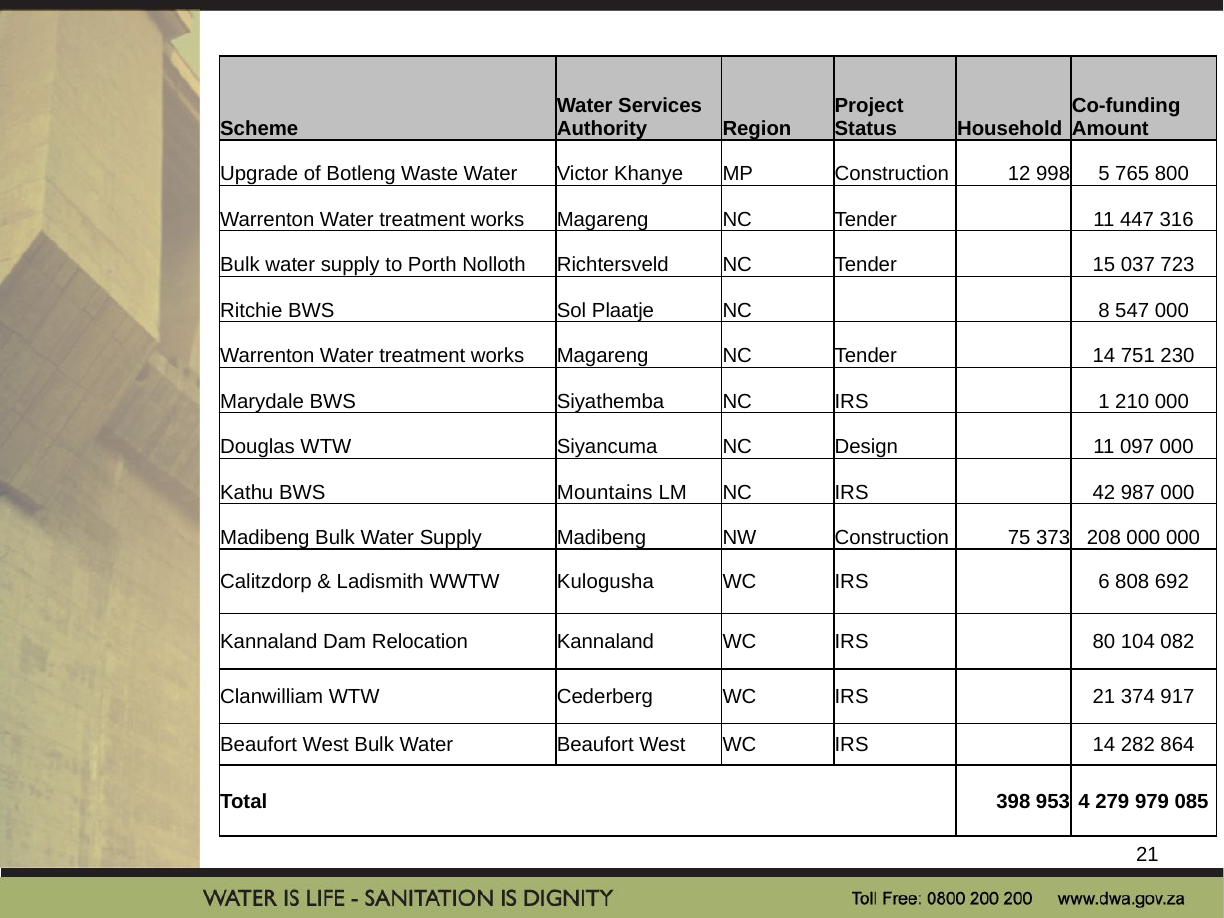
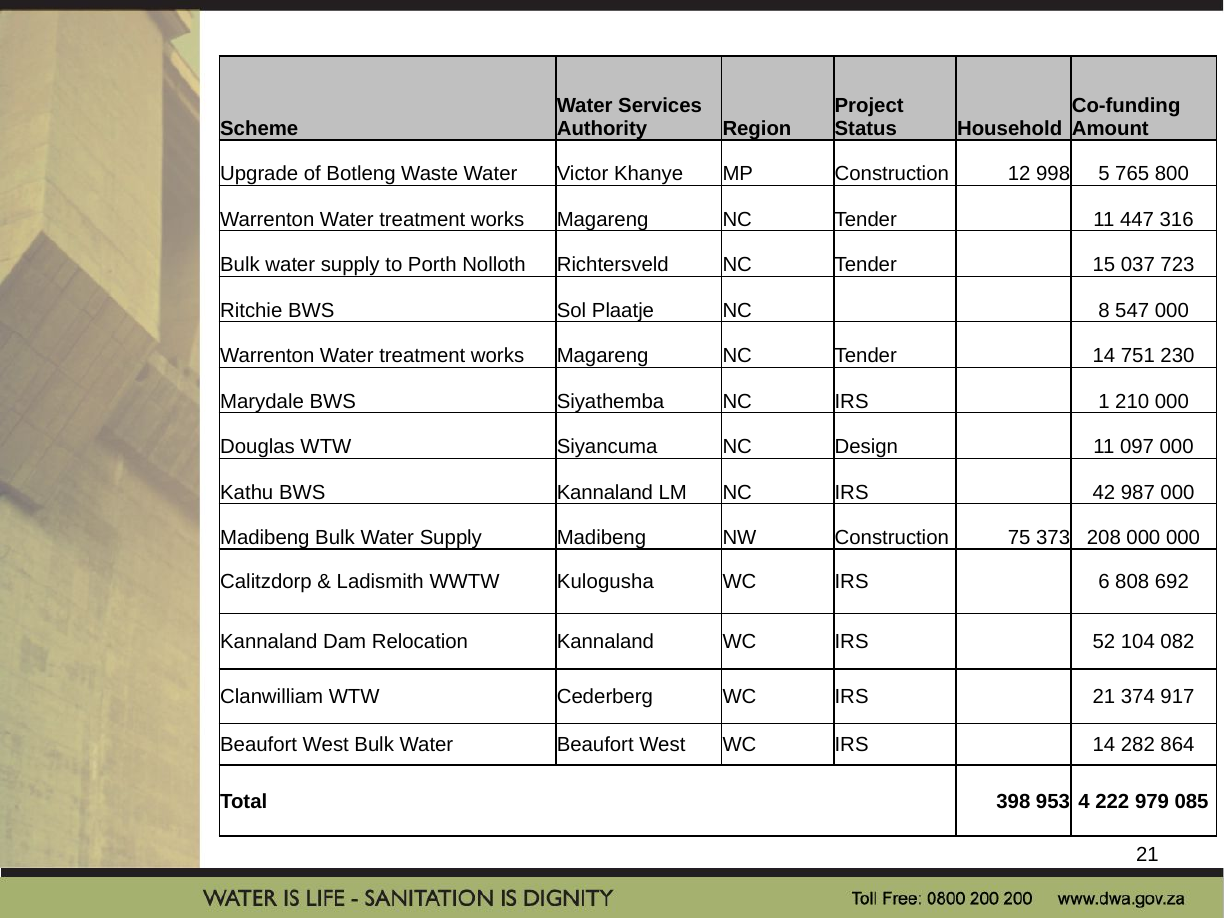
BWS Mountains: Mountains -> Kannaland
80: 80 -> 52
279: 279 -> 222
